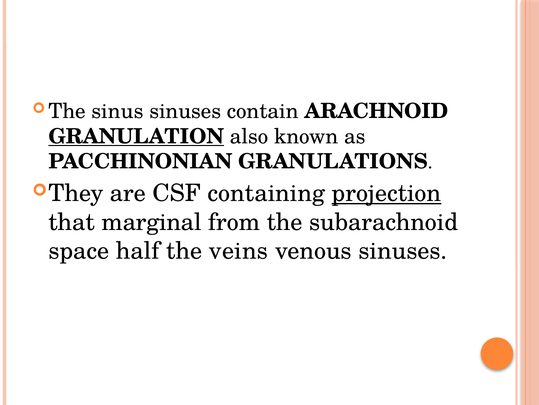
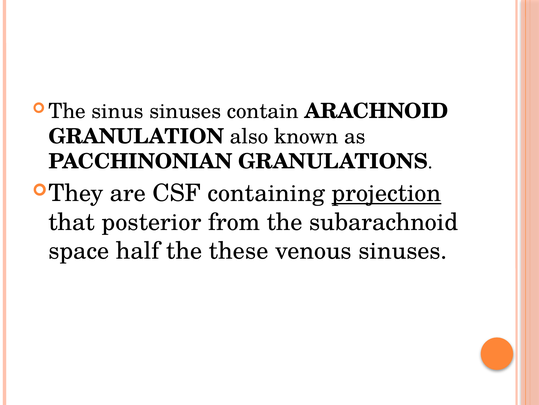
GRANULATION underline: present -> none
marginal: marginal -> posterior
veins: veins -> these
